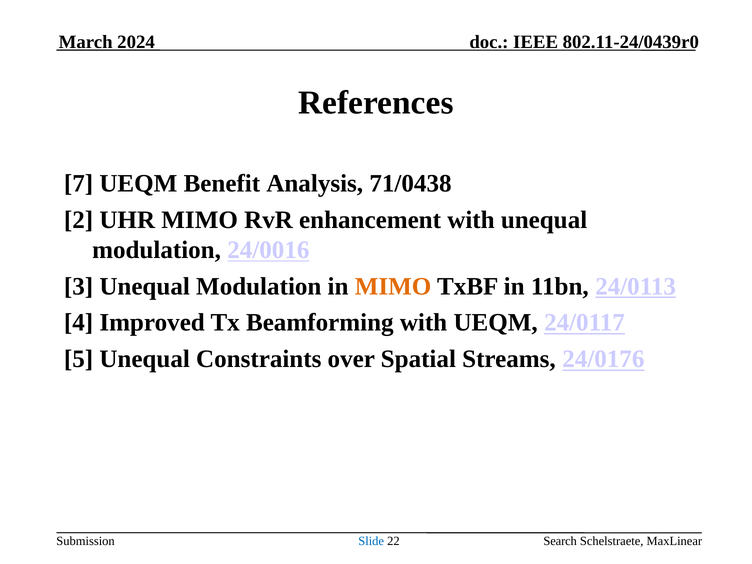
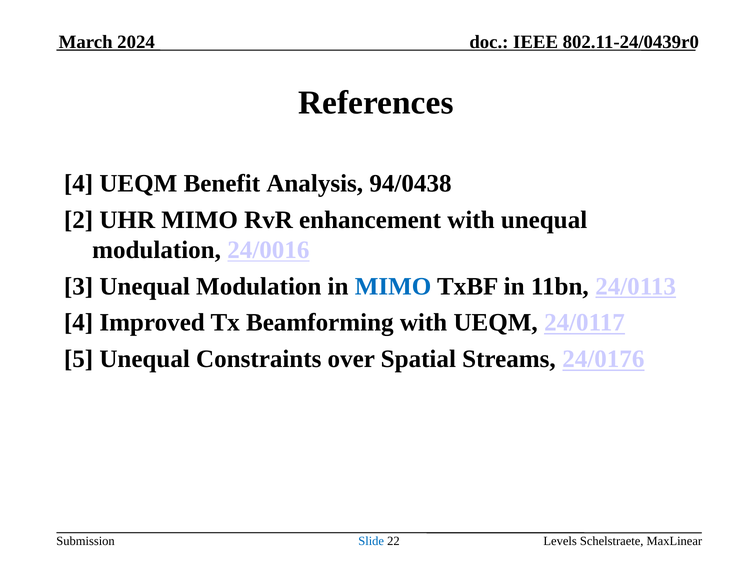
7 at (79, 184): 7 -> 4
71/0438: 71/0438 -> 94/0438
MIMO at (393, 286) colour: orange -> blue
Search: Search -> Levels
